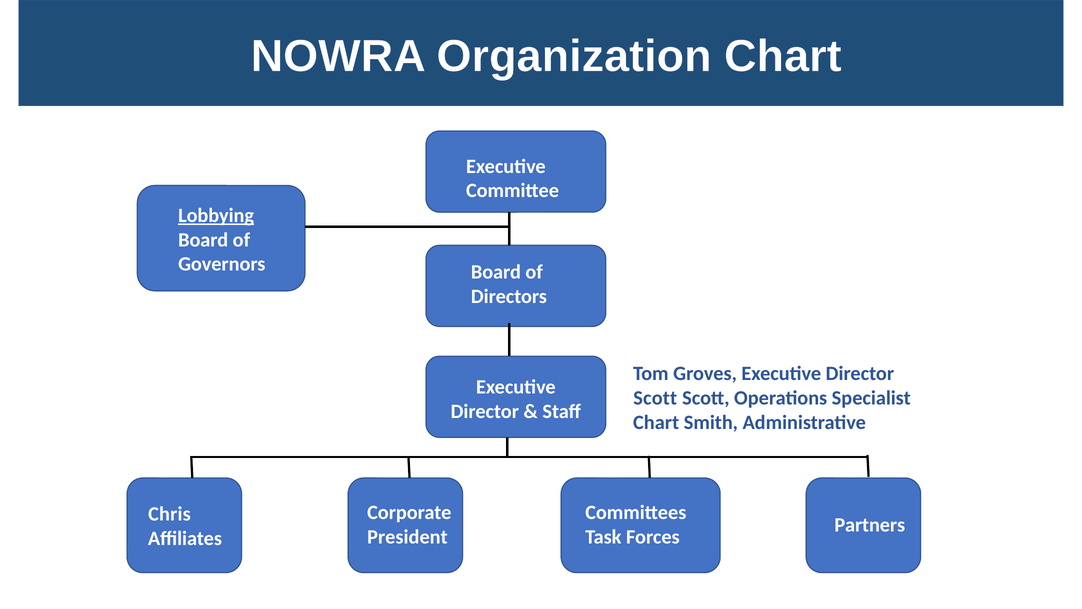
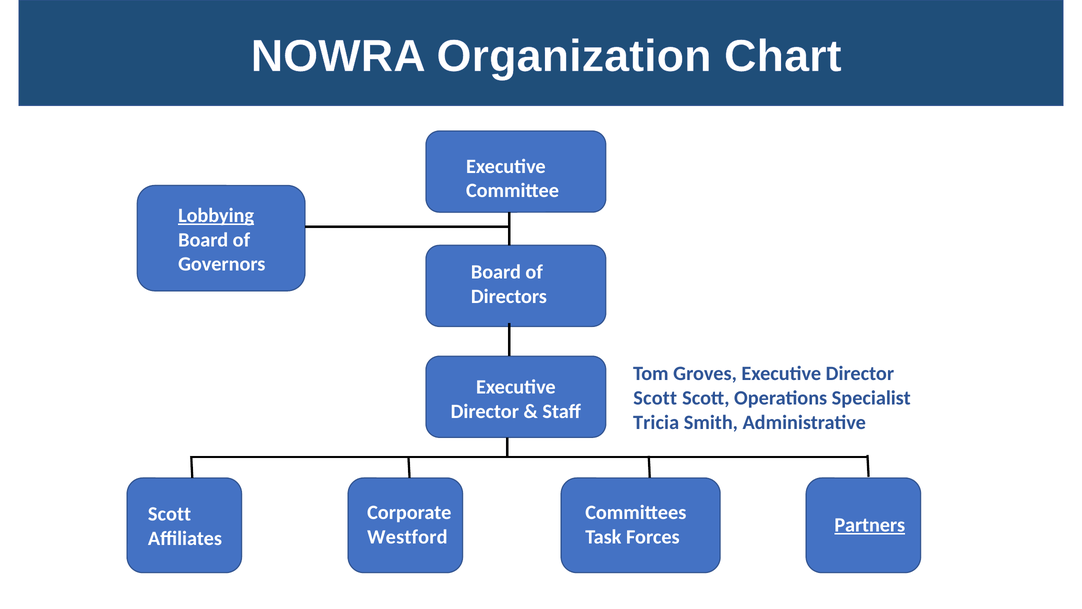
Chart at (656, 422): Chart -> Tricia
Chris at (169, 514): Chris -> Scott
Partners underline: none -> present
President: President -> Westford
